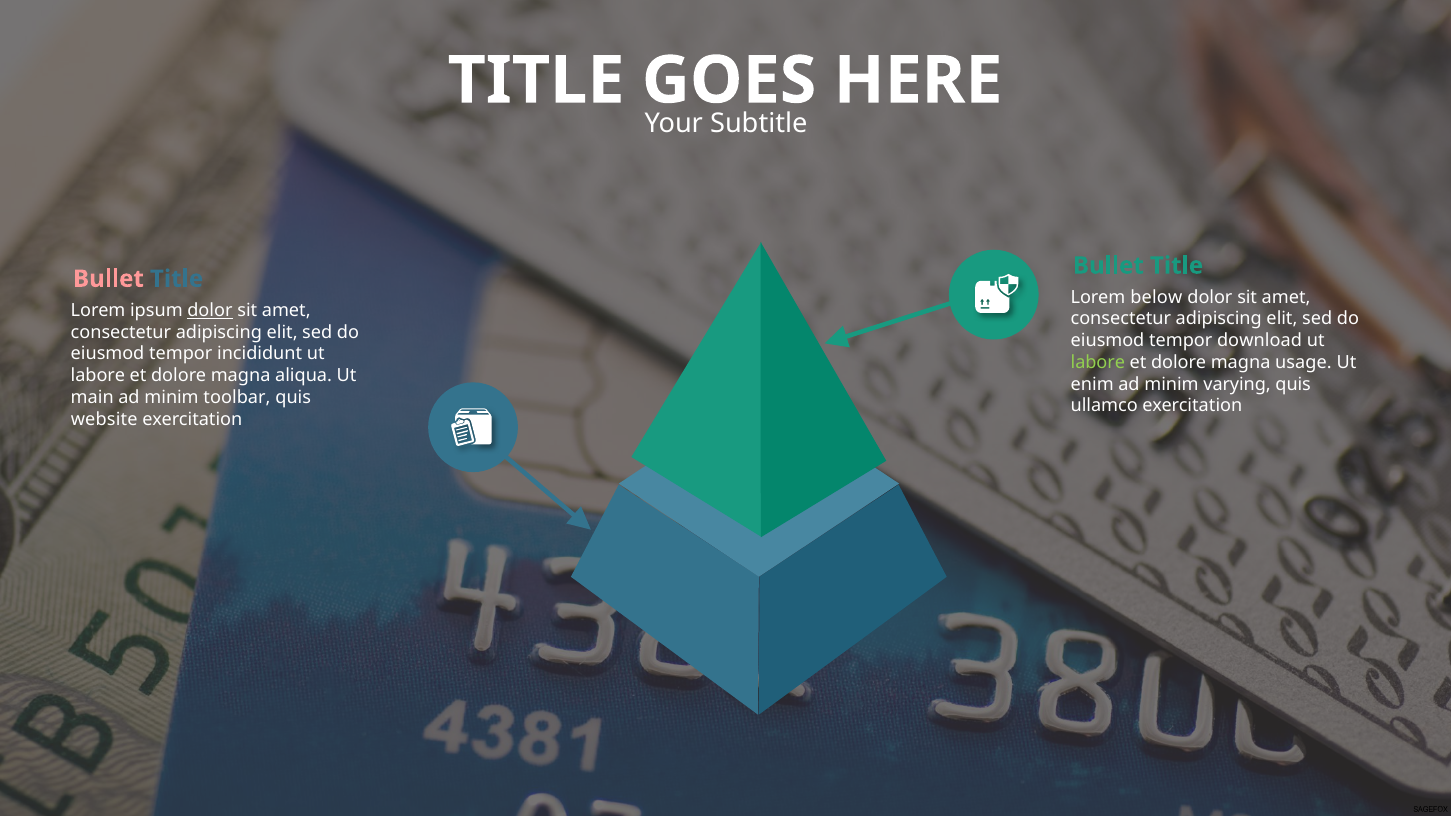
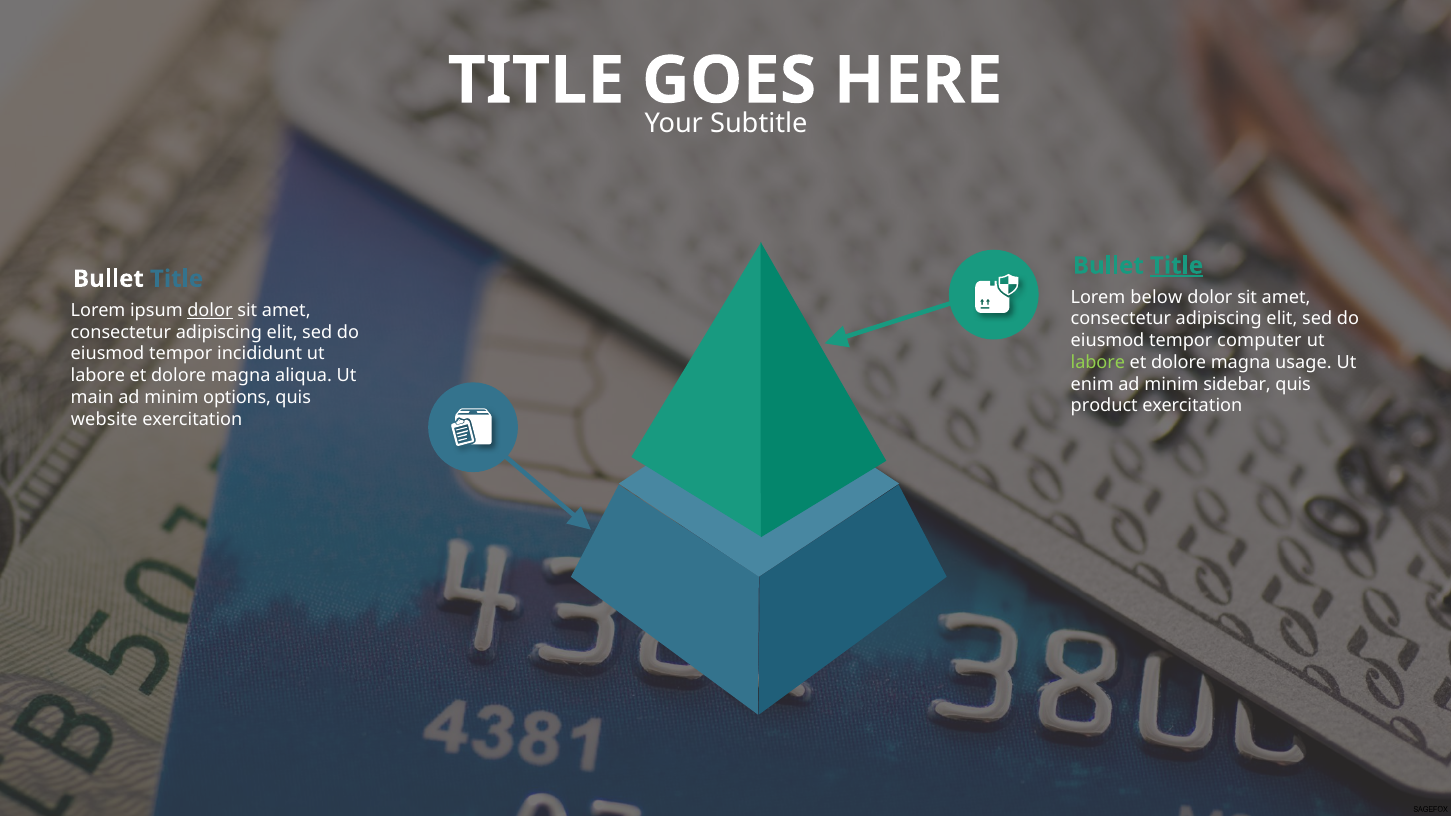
Title at (1177, 266) underline: none -> present
Bullet at (108, 279) colour: pink -> white
download: download -> computer
varying: varying -> sidebar
toolbar: toolbar -> options
ullamco: ullamco -> product
